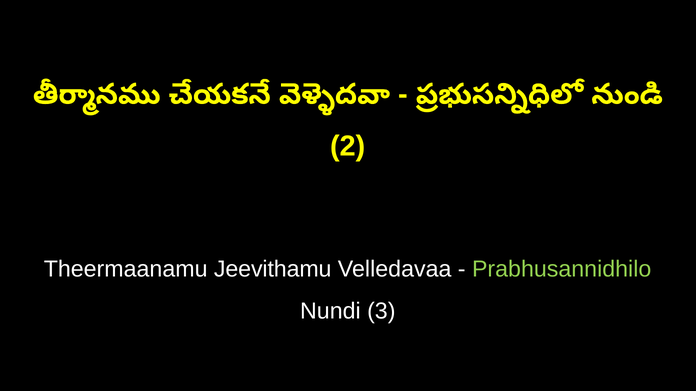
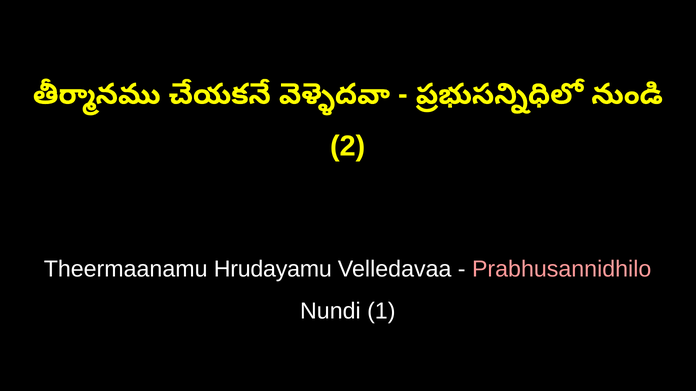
Jeevithamu: Jeevithamu -> Hrudayamu
Prabhusannidhilo colour: light green -> pink
3: 3 -> 1
